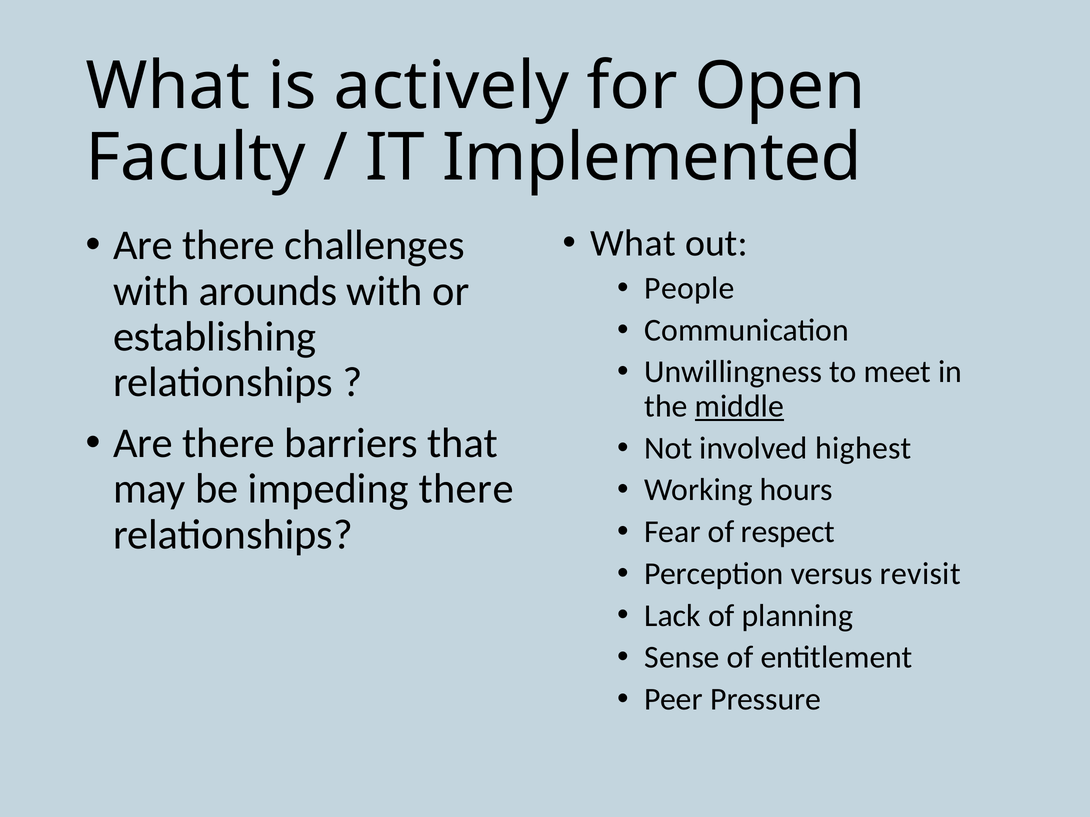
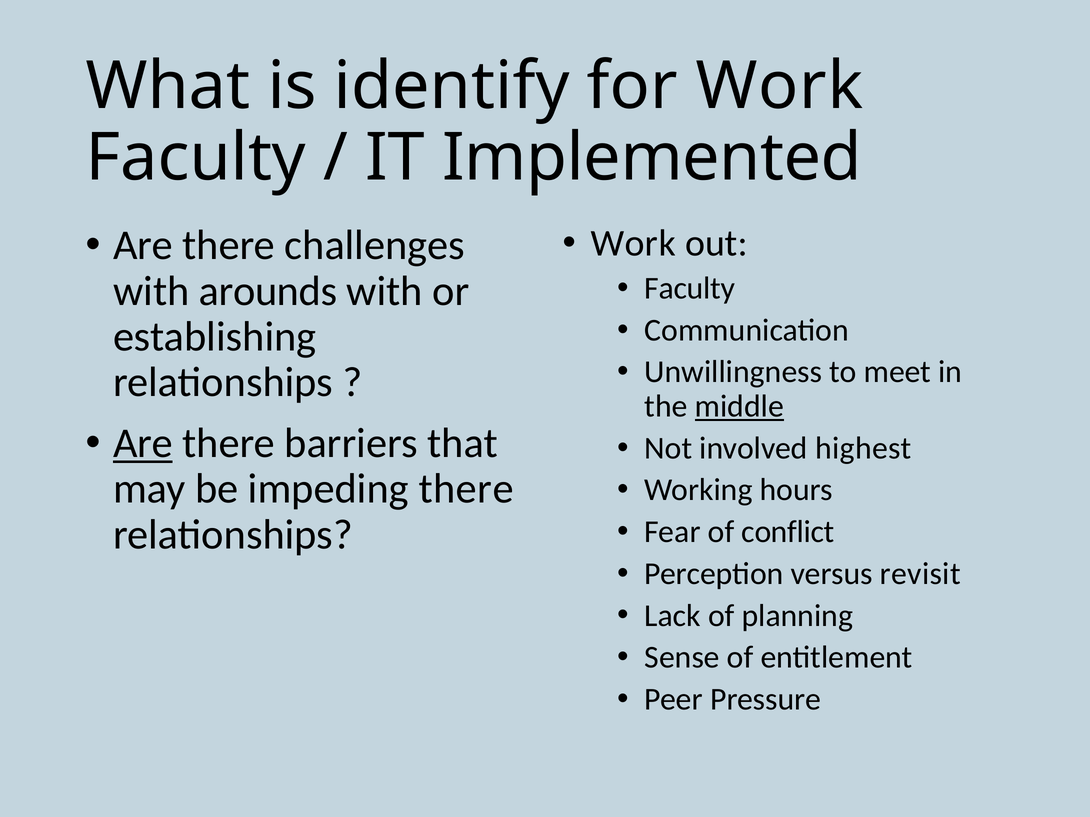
actively: actively -> identify
for Open: Open -> Work
What at (633, 243): What -> Work
People at (689, 288): People -> Faculty
Are at (143, 444) underline: none -> present
respect: respect -> conflict
